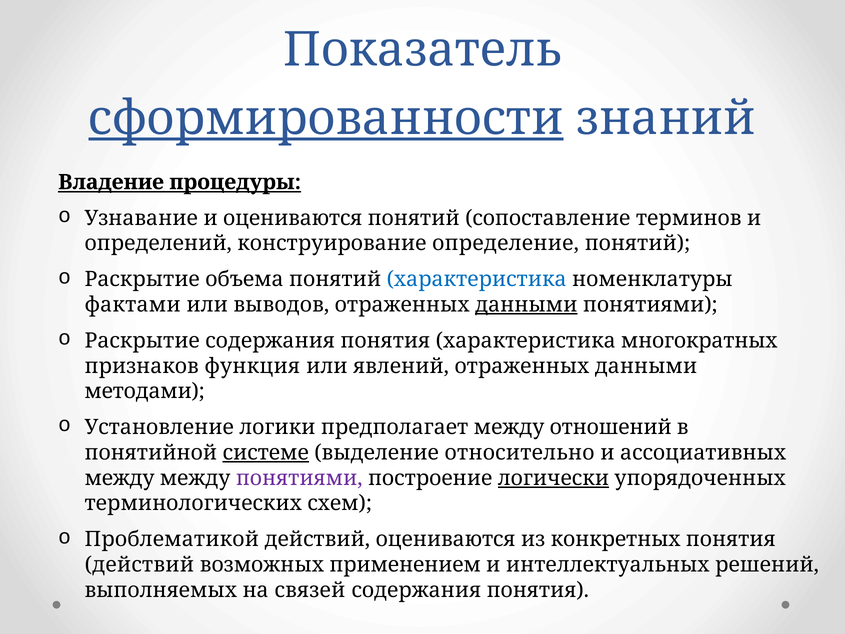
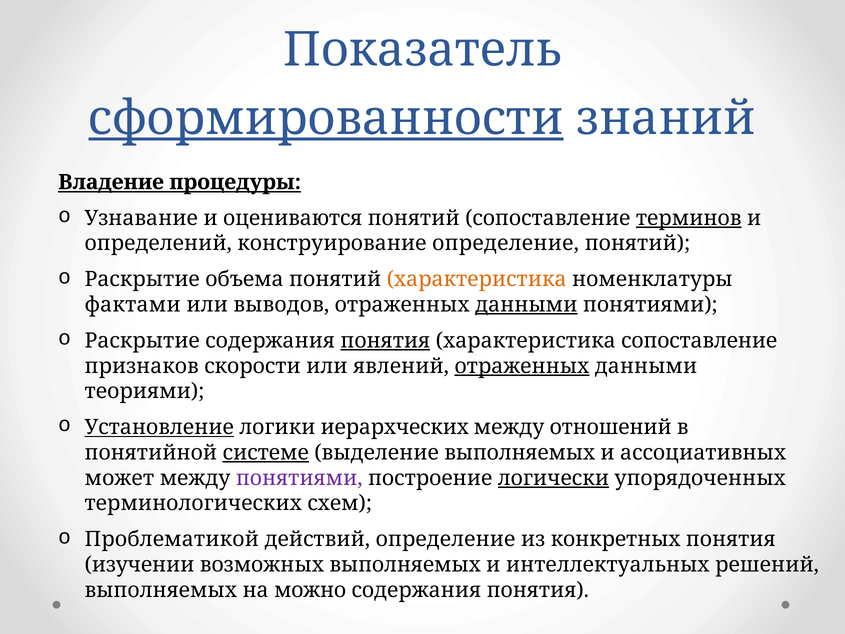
терминов underline: none -> present
характеристика at (477, 279) colour: blue -> orange
понятия at (385, 341) underline: none -> present
характеристика многократных: многократных -> сопоставление
функция: функция -> скорости
отраженных at (522, 366) underline: none -> present
методами: методами -> теориями
Установление underline: none -> present
предполагает: предполагает -> иерархческих
выделение относительно: относительно -> выполняемых
между at (120, 478): между -> может
действий оцениваются: оцениваются -> определение
действий at (139, 565): действий -> изучении
возможных применением: применением -> выполняемых
связей: связей -> можно
